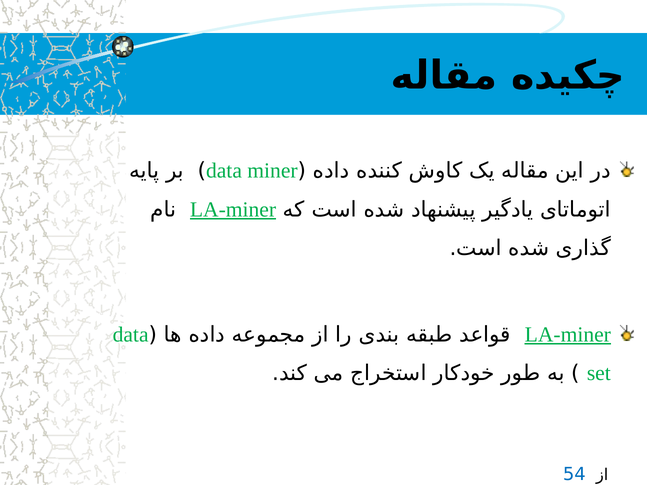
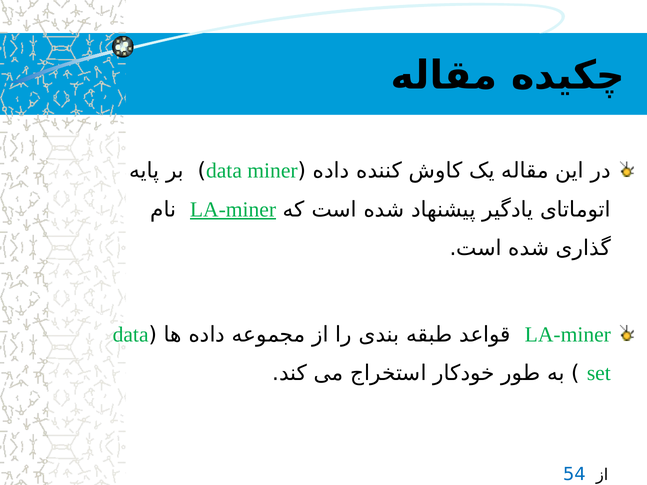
LA-miner at (568, 335) underline: present -> none
